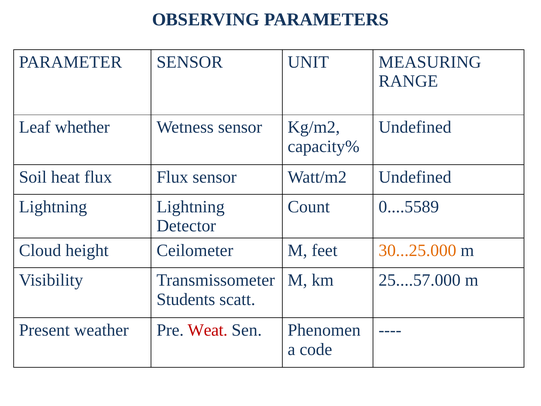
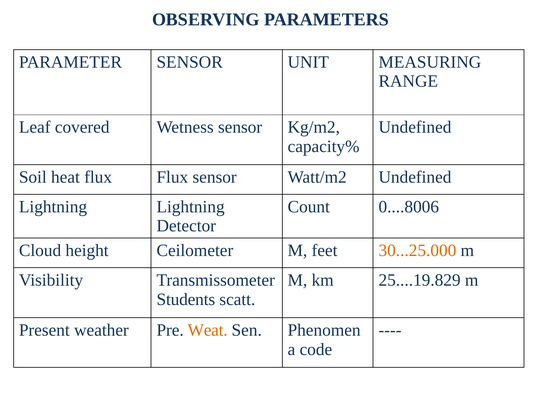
whether: whether -> covered
0....5589: 0....5589 -> 0....8006
25....57.000: 25....57.000 -> 25....19.829
Weat colour: red -> orange
